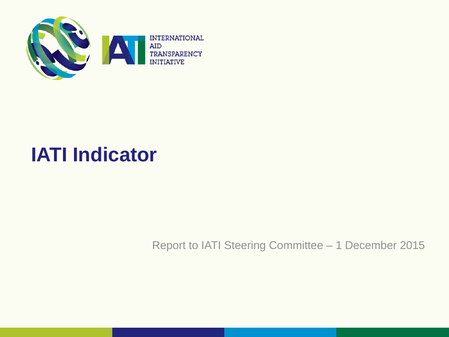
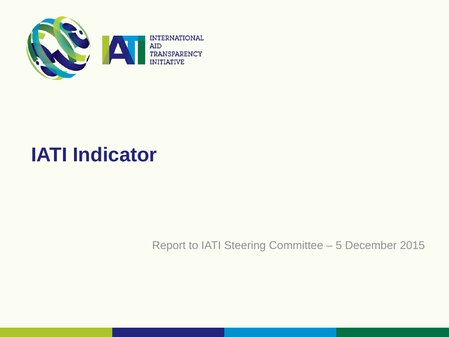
1: 1 -> 5
